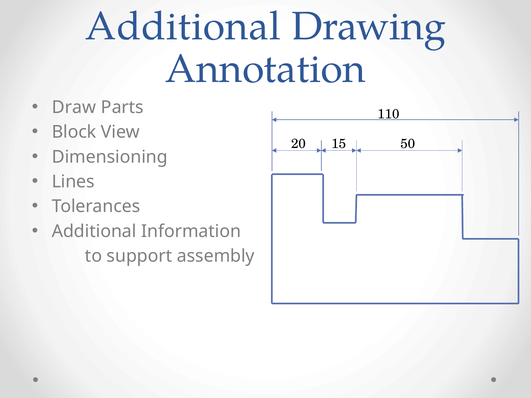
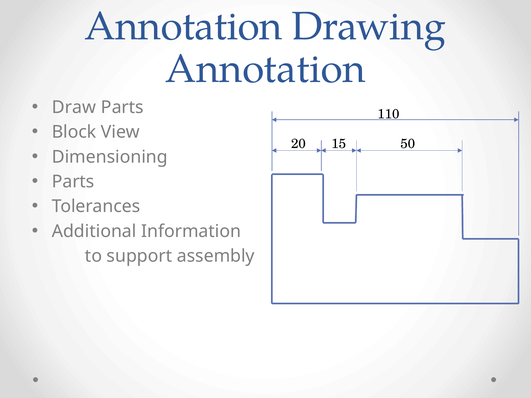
Additional at (183, 26): Additional -> Annotation
Lines at (73, 182): Lines -> Parts
